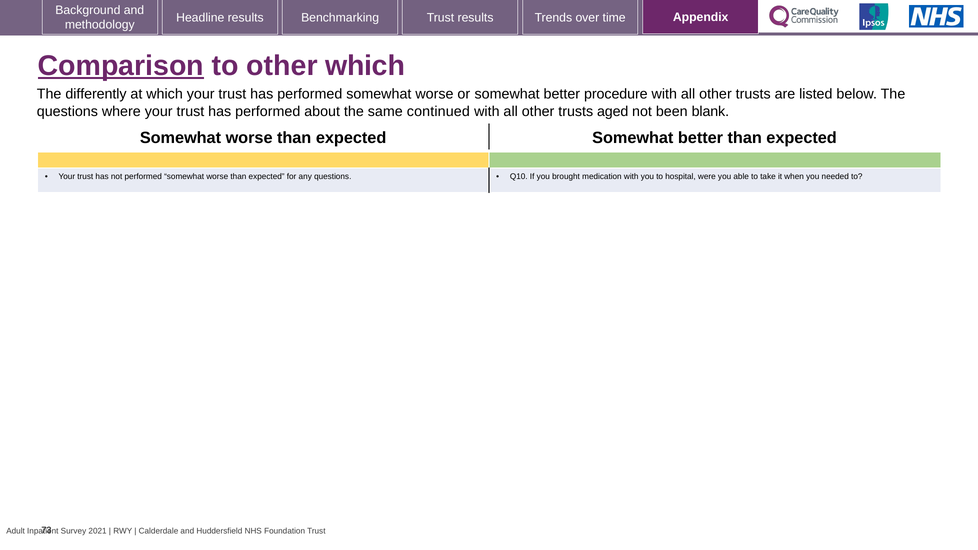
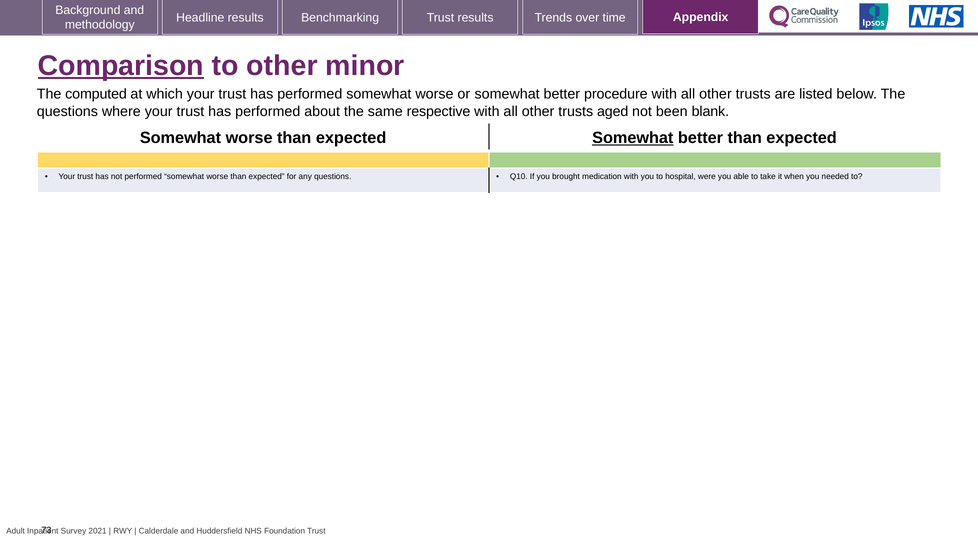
other which: which -> minor
differently: differently -> computed
continued: continued -> respective
Somewhat at (633, 138) underline: none -> present
